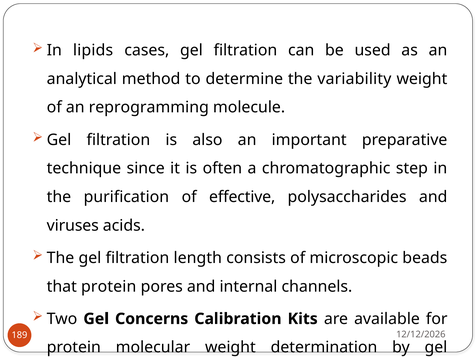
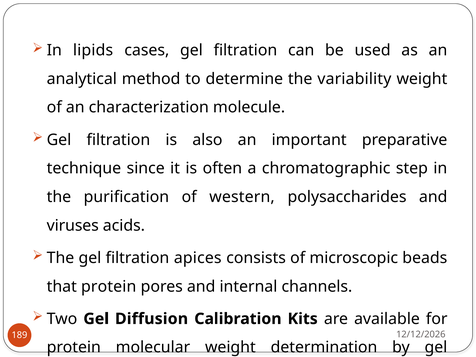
reprogramming: reprogramming -> characterization
effective: effective -> western
length: length -> apices
Concerns: Concerns -> Diffusion
